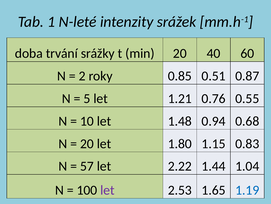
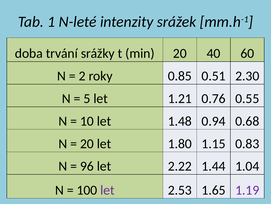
0.87: 0.87 -> 2.30
57: 57 -> 96
1.19 colour: blue -> purple
